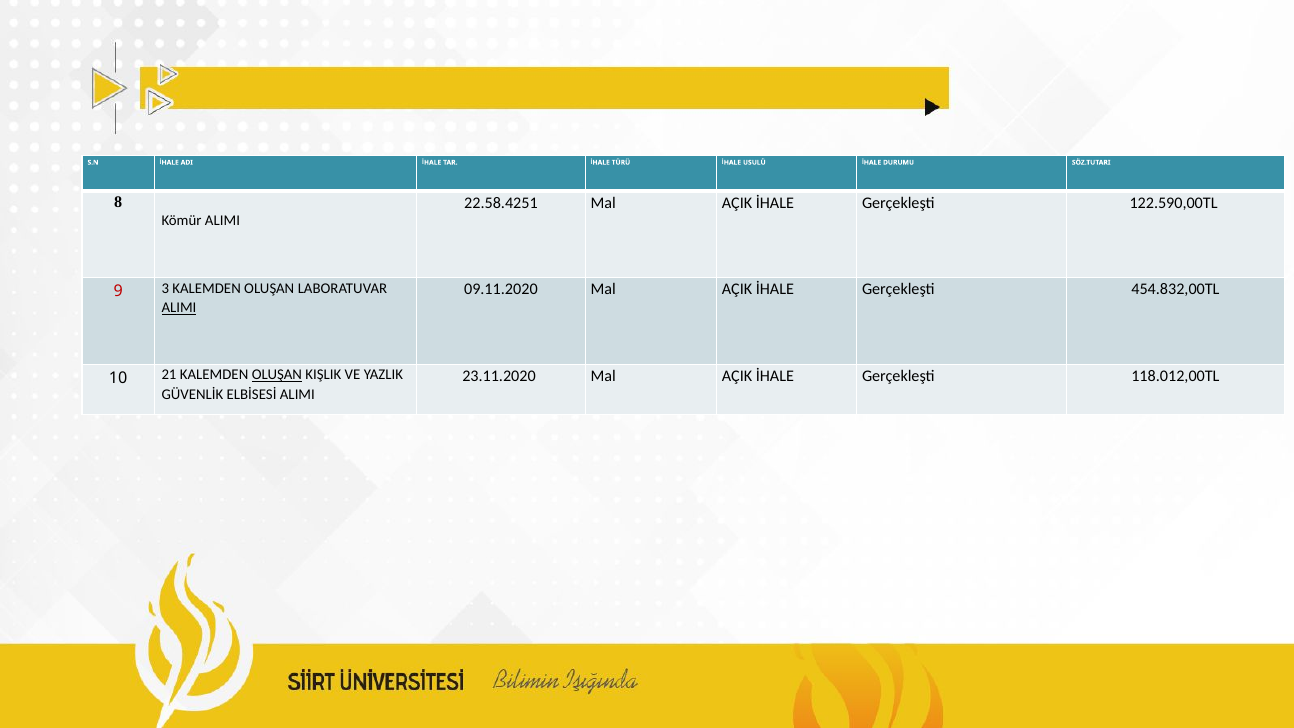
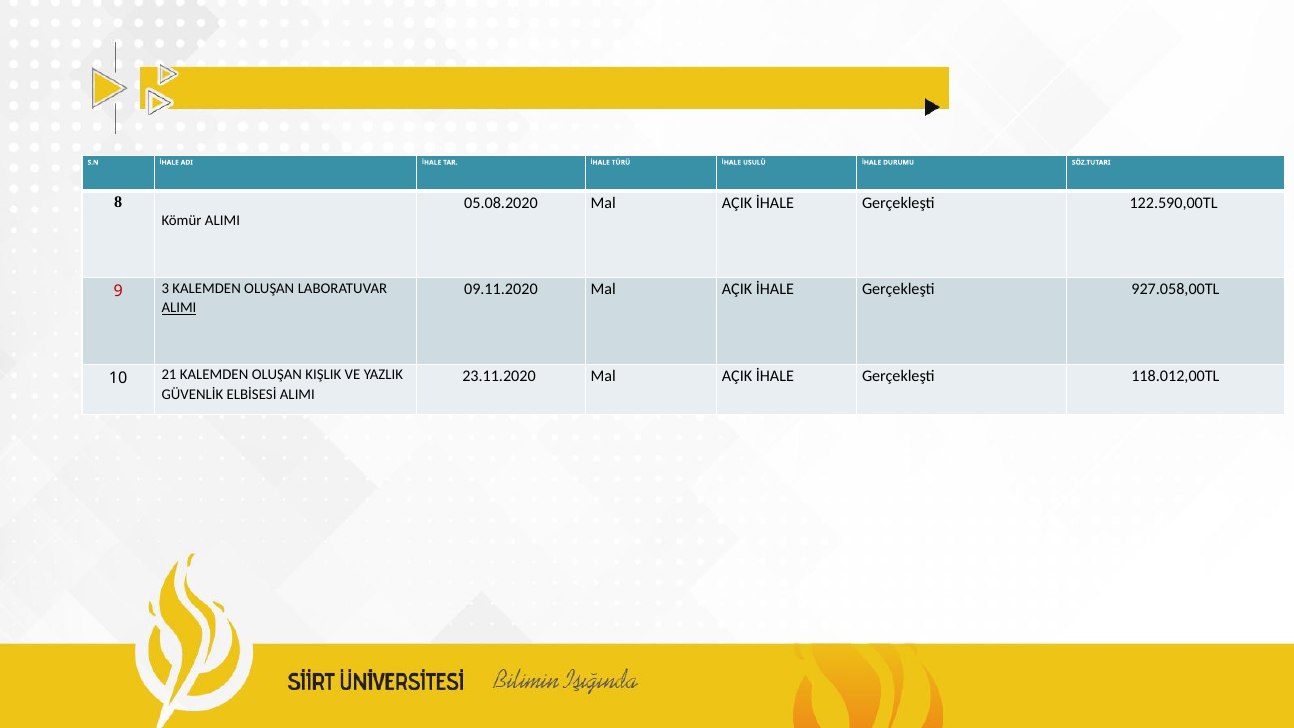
22.58.4251: 22.58.4251 -> 05.08.2020
454.832,00TL: 454.832,00TL -> 927.058,00TL
OLUŞAN at (277, 375) underline: present -> none
